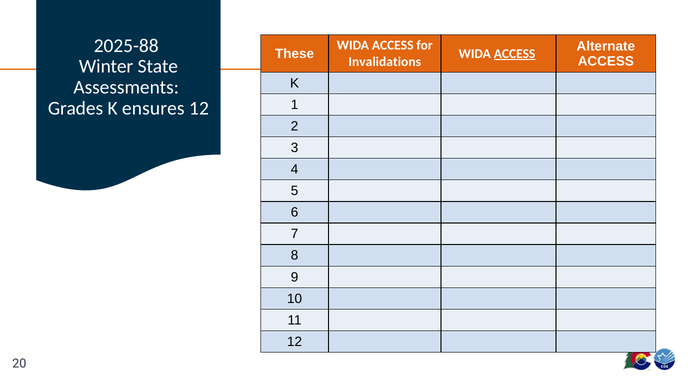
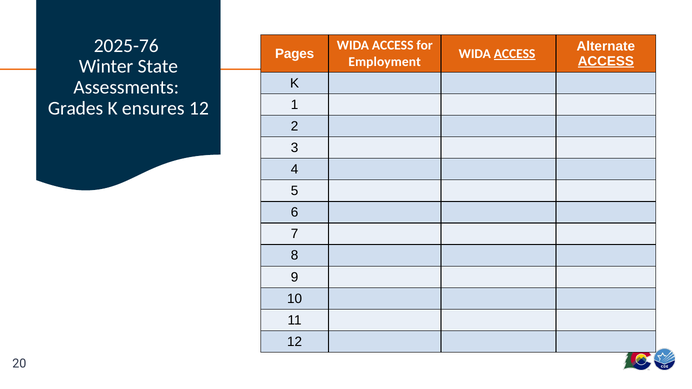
2025-88: 2025-88 -> 2025-76
These: These -> Pages
ACCESS at (606, 61) underline: none -> present
Invalidations: Invalidations -> Employment
